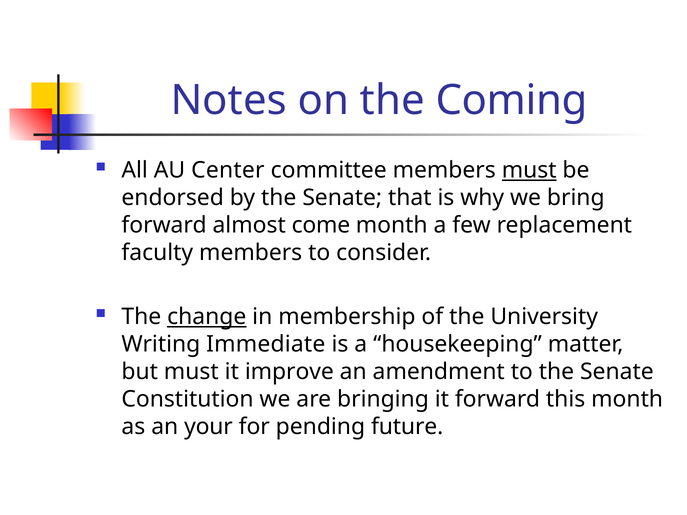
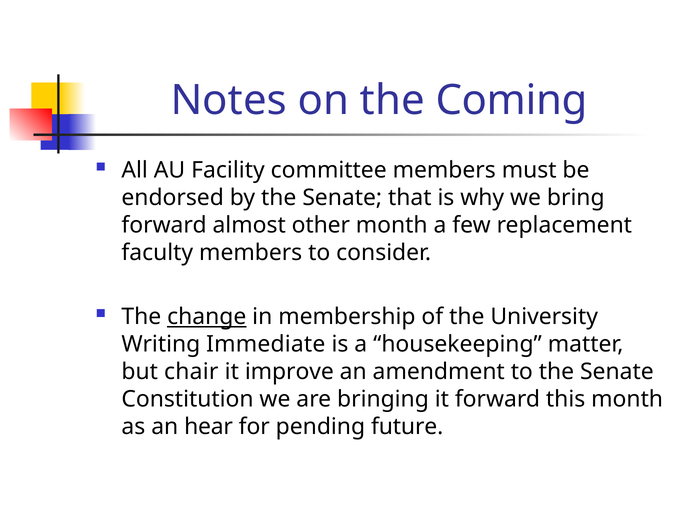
Center: Center -> Facility
must at (529, 170) underline: present -> none
come: come -> other
but must: must -> chair
your: your -> hear
